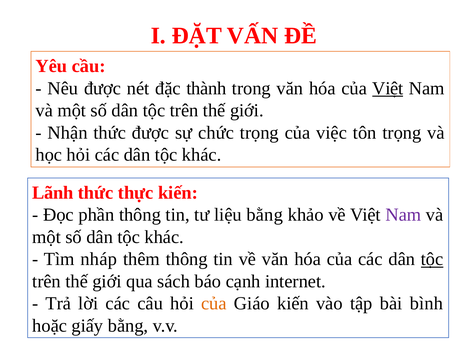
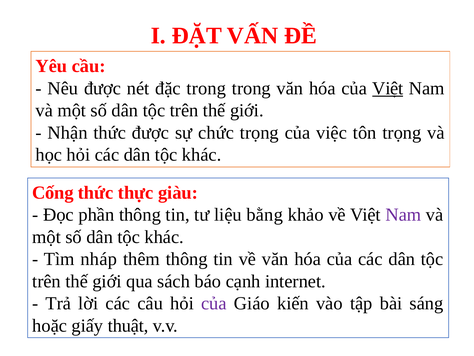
đặc thành: thành -> trong
Lãnh: Lãnh -> Cống
thực kiến: kiến -> giàu
tộc at (432, 259) underline: present -> none
của at (214, 303) colour: orange -> purple
bình: bình -> sáng
giấy bằng: bằng -> thuật
